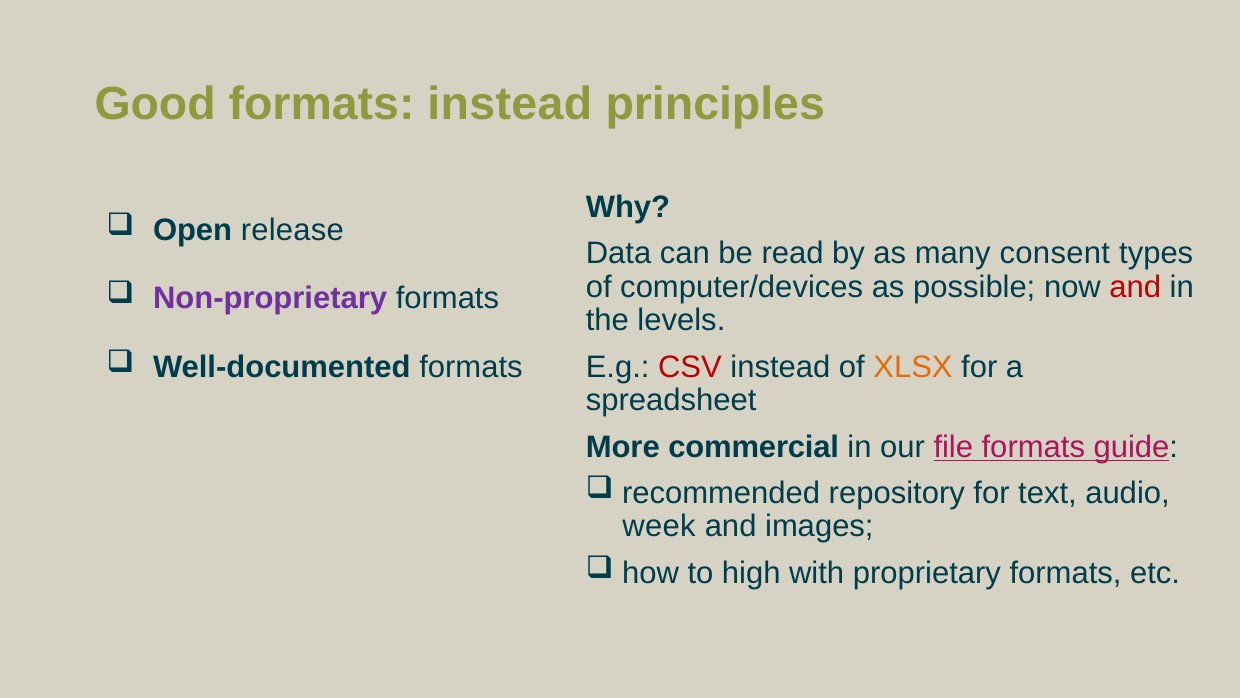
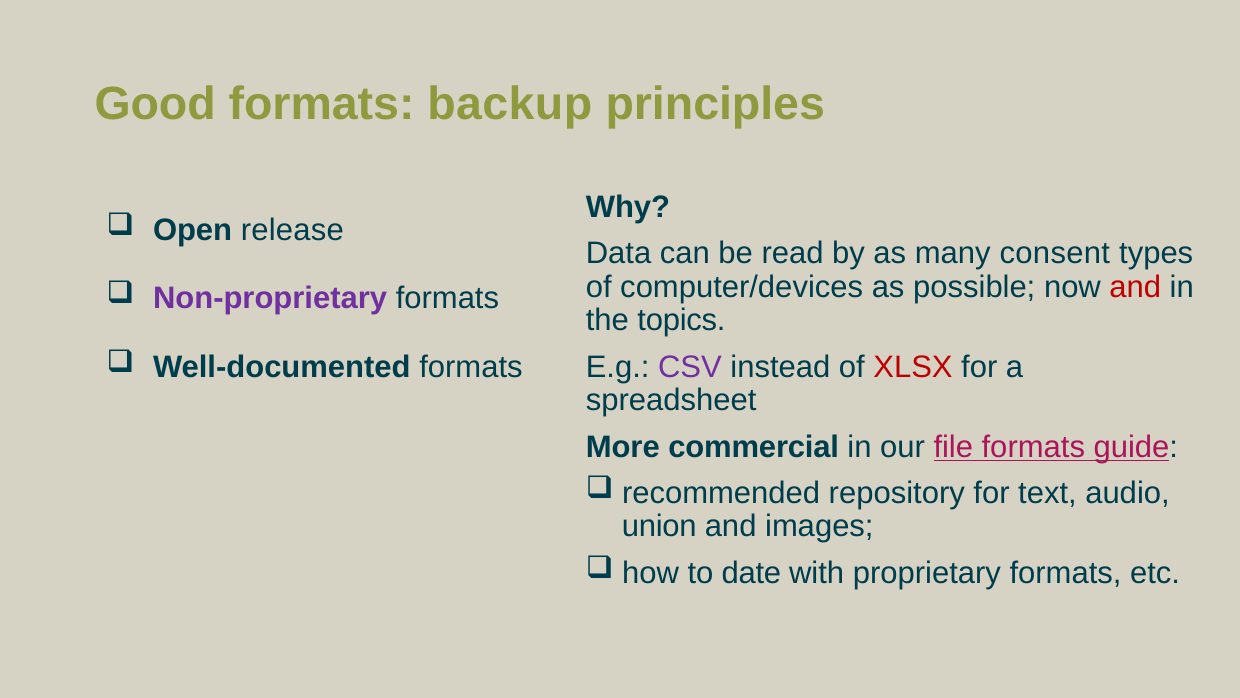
formats instead: instead -> backup
levels: levels -> topics
CSV colour: red -> purple
XLSX colour: orange -> red
week: week -> union
high: high -> date
